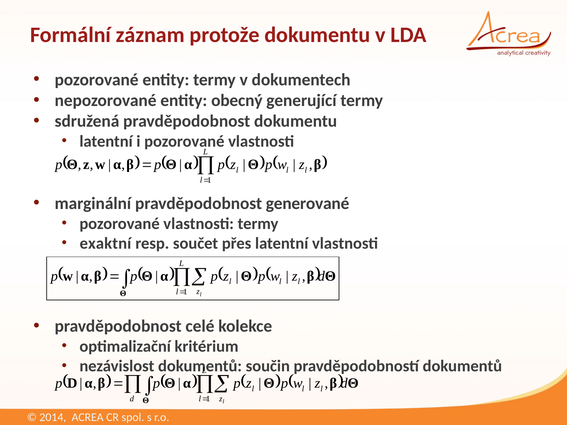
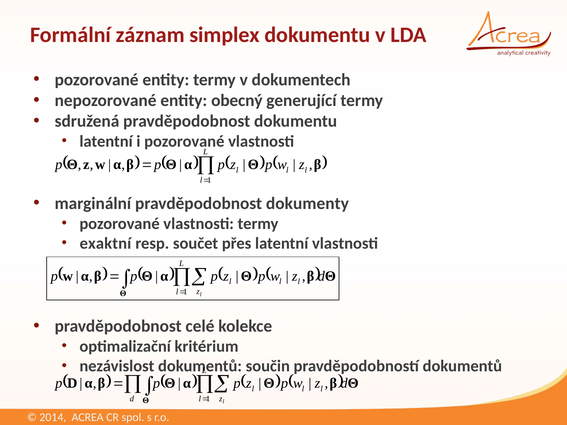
protože: protože -> simplex
generované: generované -> dokumenty
